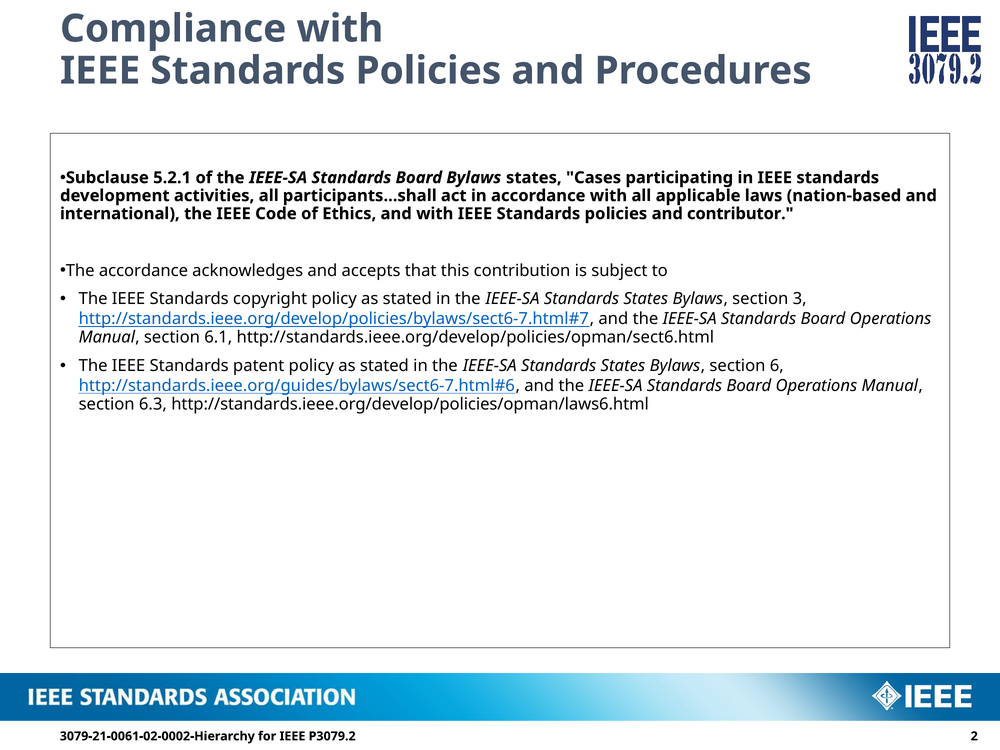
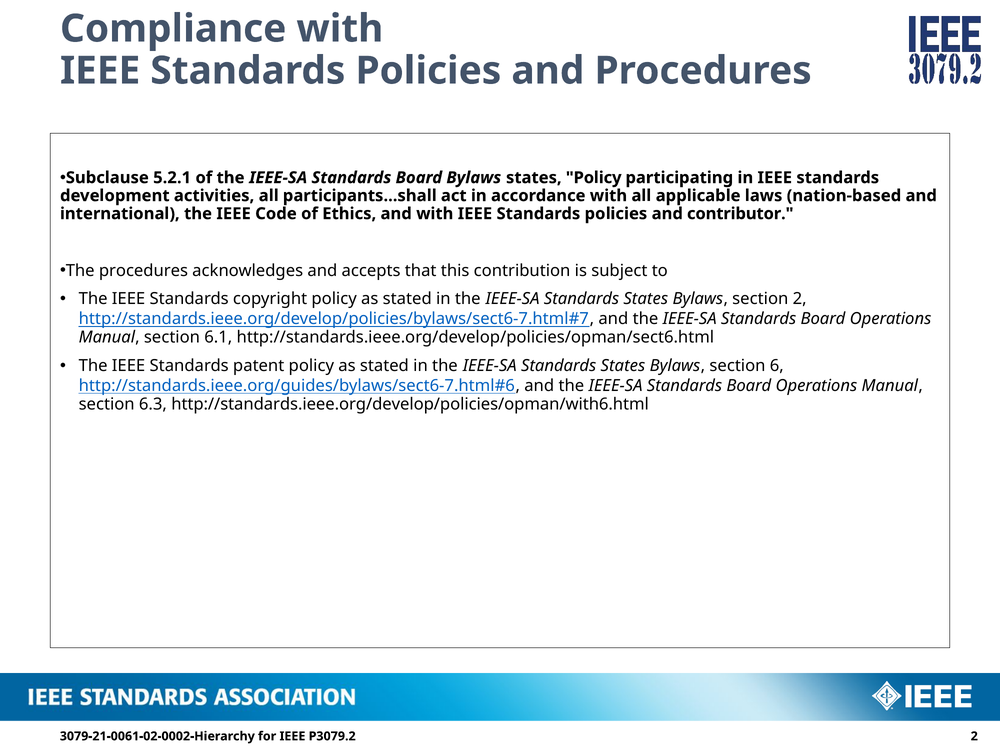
states Cases: Cases -> Policy
The accordance: accordance -> procedures
section 3: 3 -> 2
http://standards.ieee.org/develop/policies/opman/laws6.html: http://standards.ieee.org/develop/policies/opman/laws6.html -> http://standards.ieee.org/develop/policies/opman/with6.html
